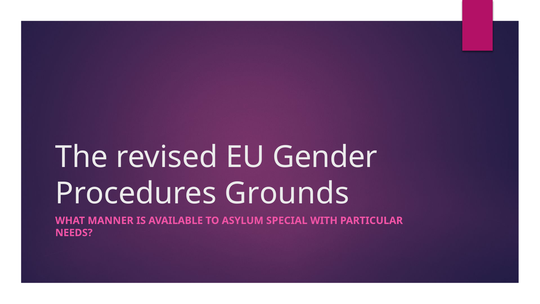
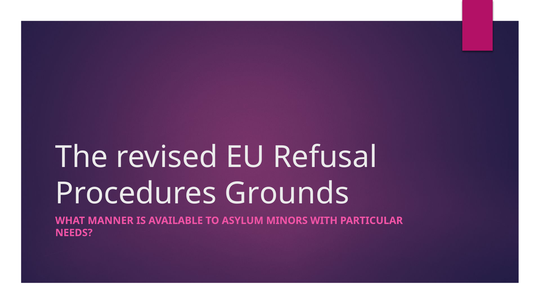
Gender: Gender -> Refusal
SPECIAL: SPECIAL -> MINORS
